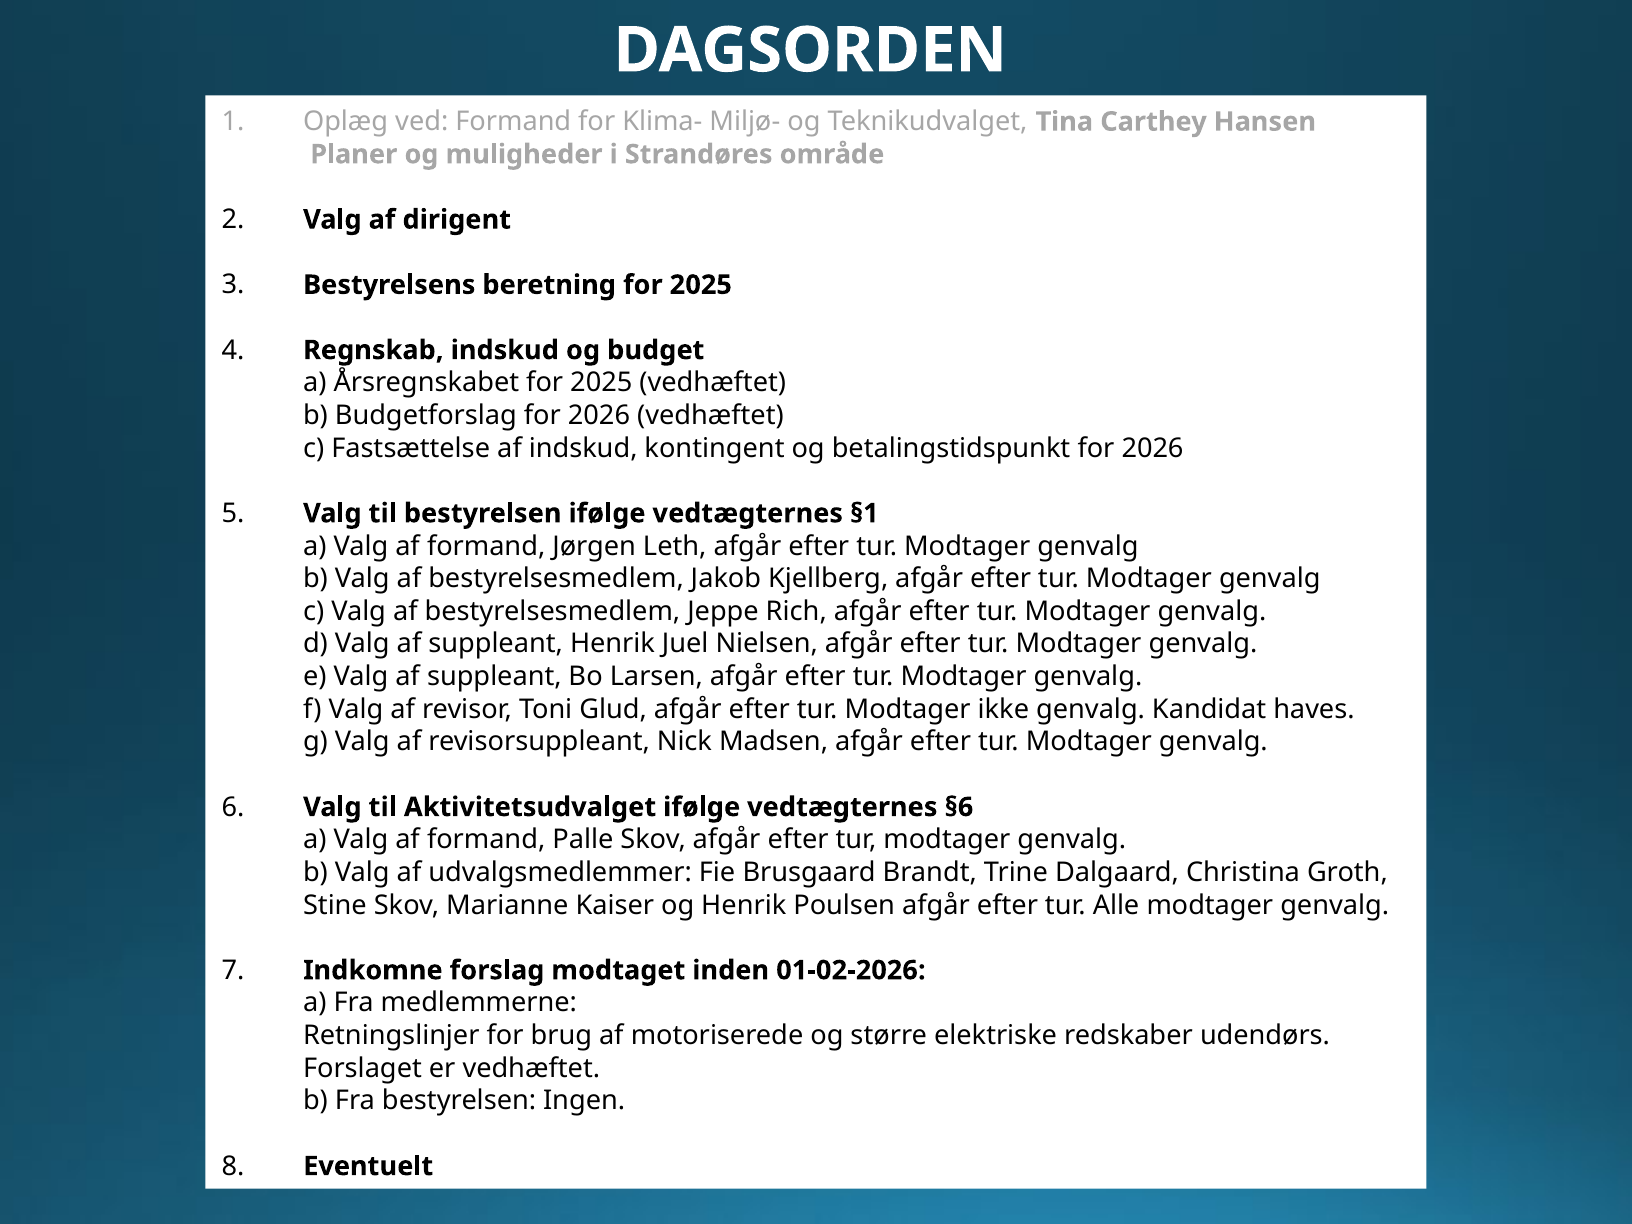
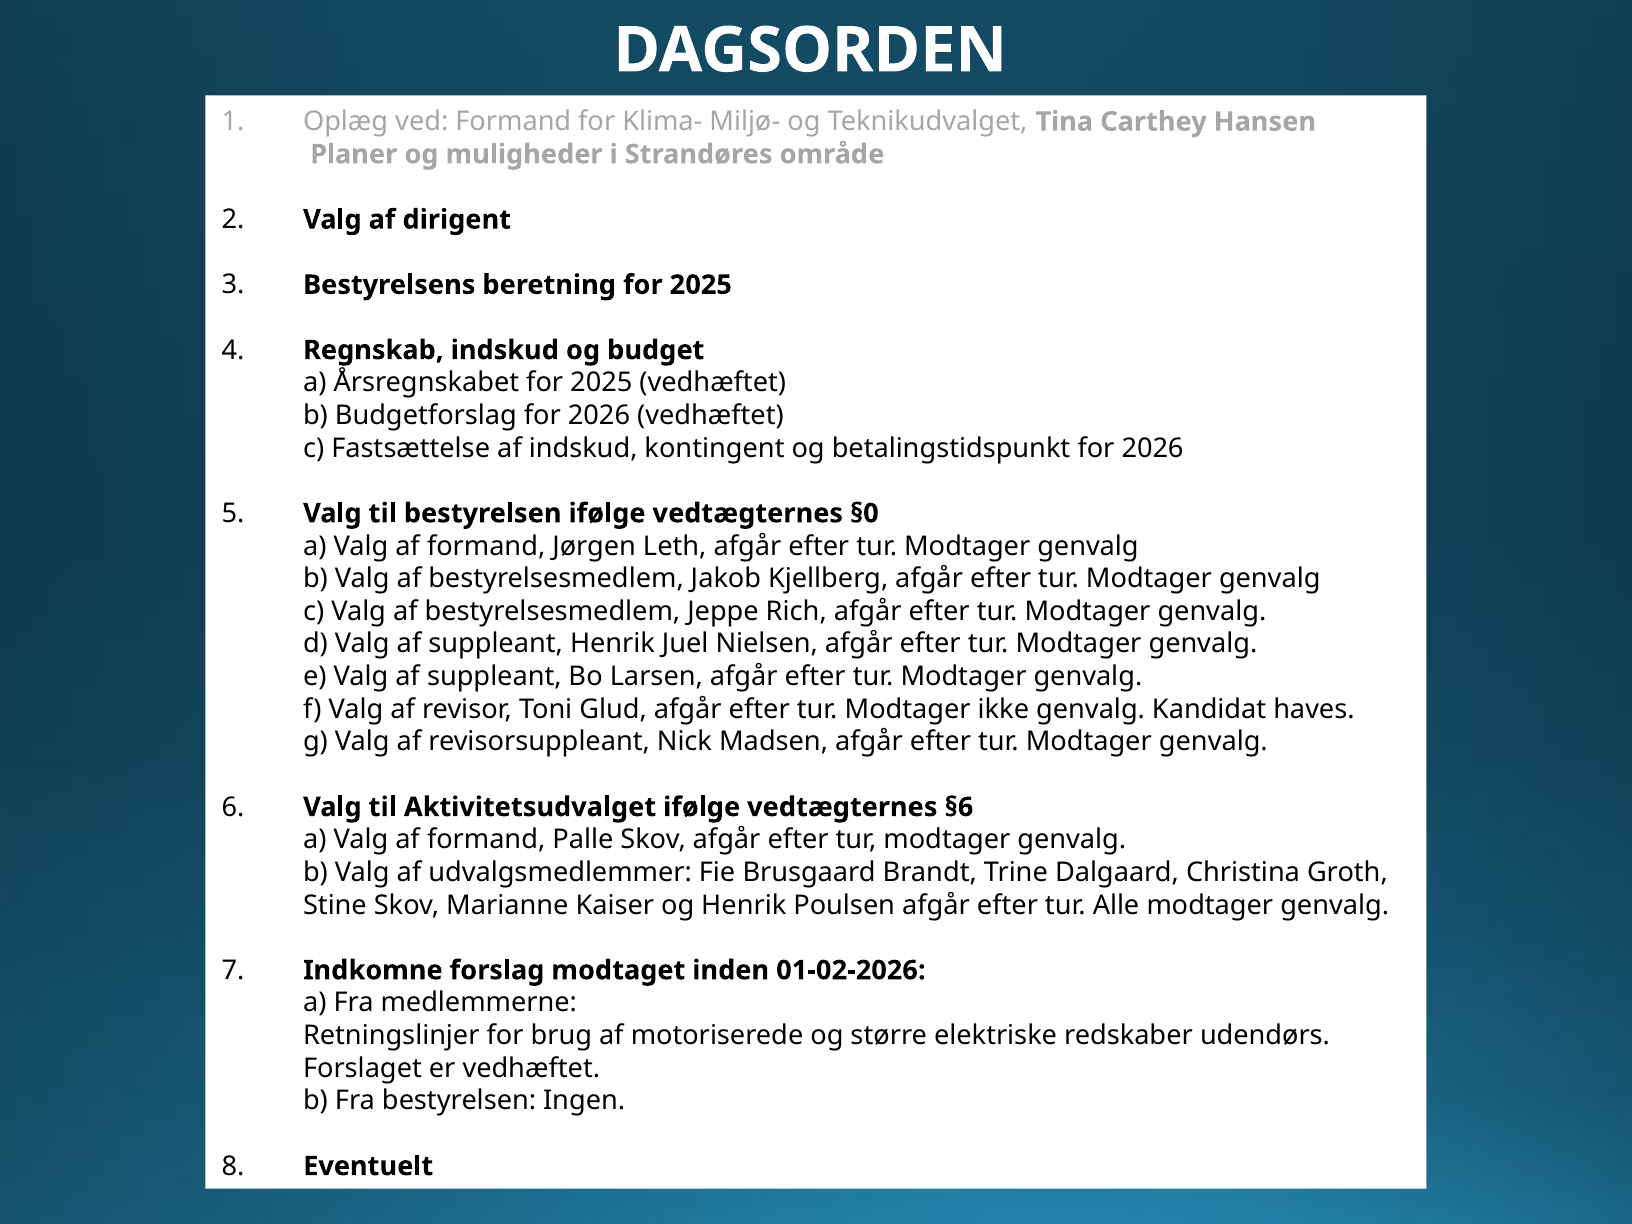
§1: §1 -> §0
